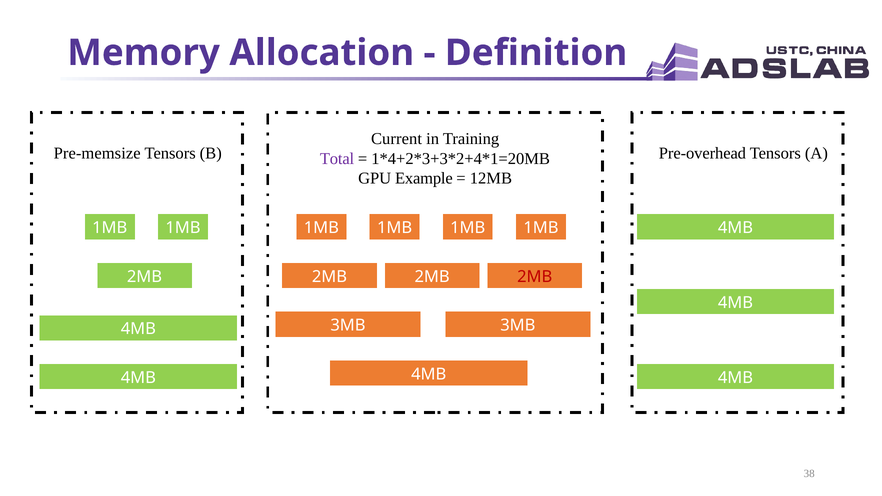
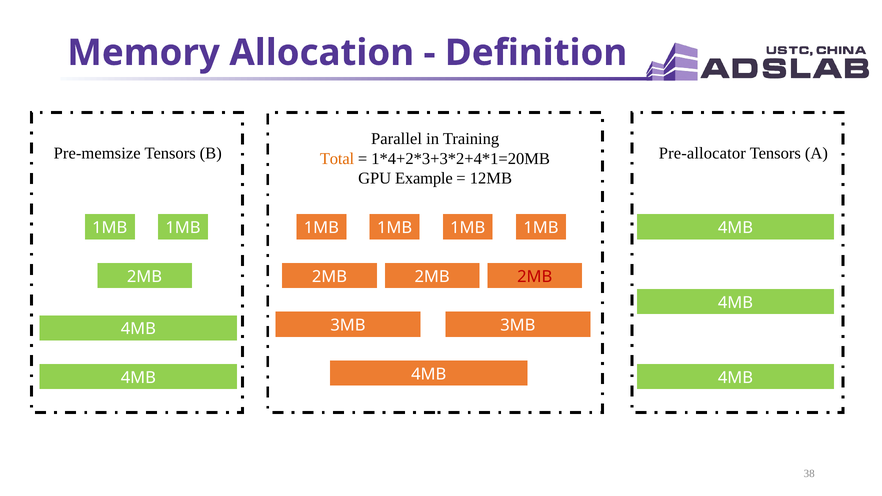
Current: Current -> Parallel
Pre-overhead: Pre-overhead -> Pre-allocator
Total colour: purple -> orange
